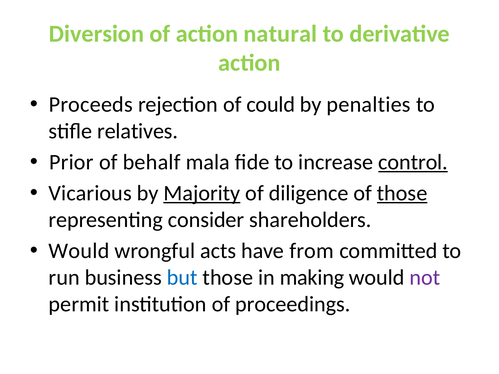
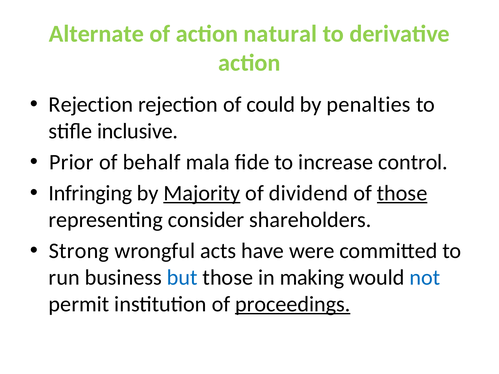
Diversion: Diversion -> Alternate
Proceeds at (91, 105): Proceeds -> Rejection
relatives: relatives -> inclusive
control underline: present -> none
Vicarious: Vicarious -> Infringing
diligence: diligence -> dividend
Would at (79, 251): Would -> Strong
from: from -> were
not colour: purple -> blue
proceedings underline: none -> present
